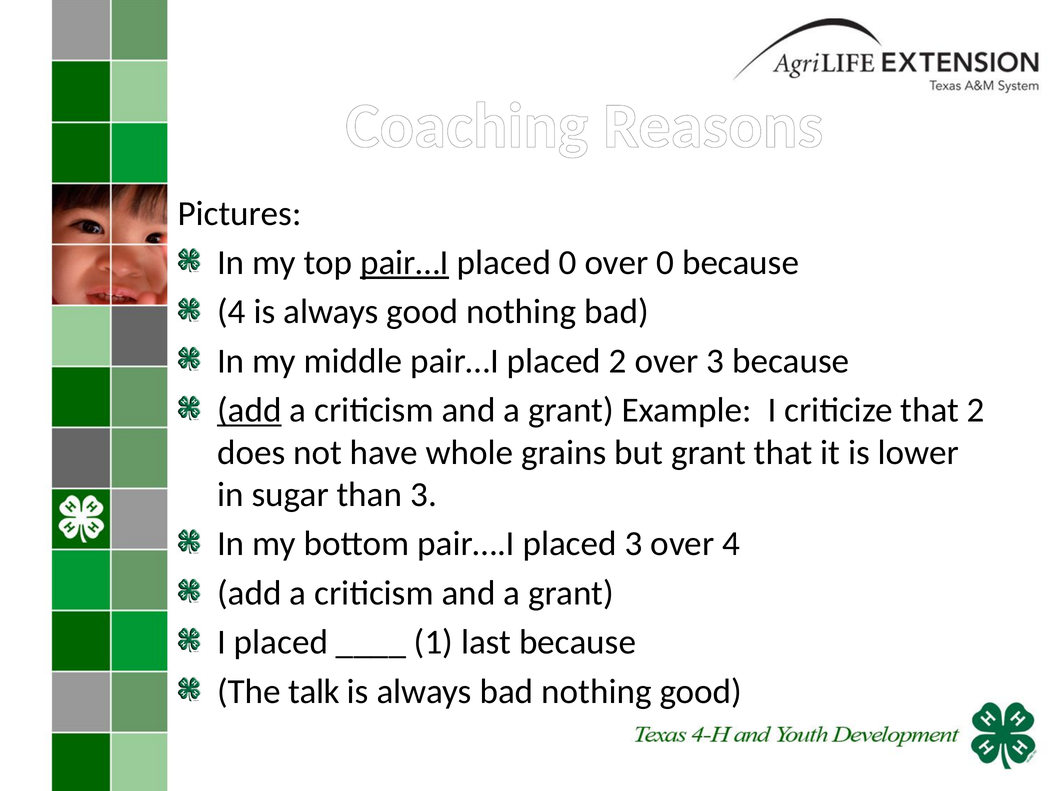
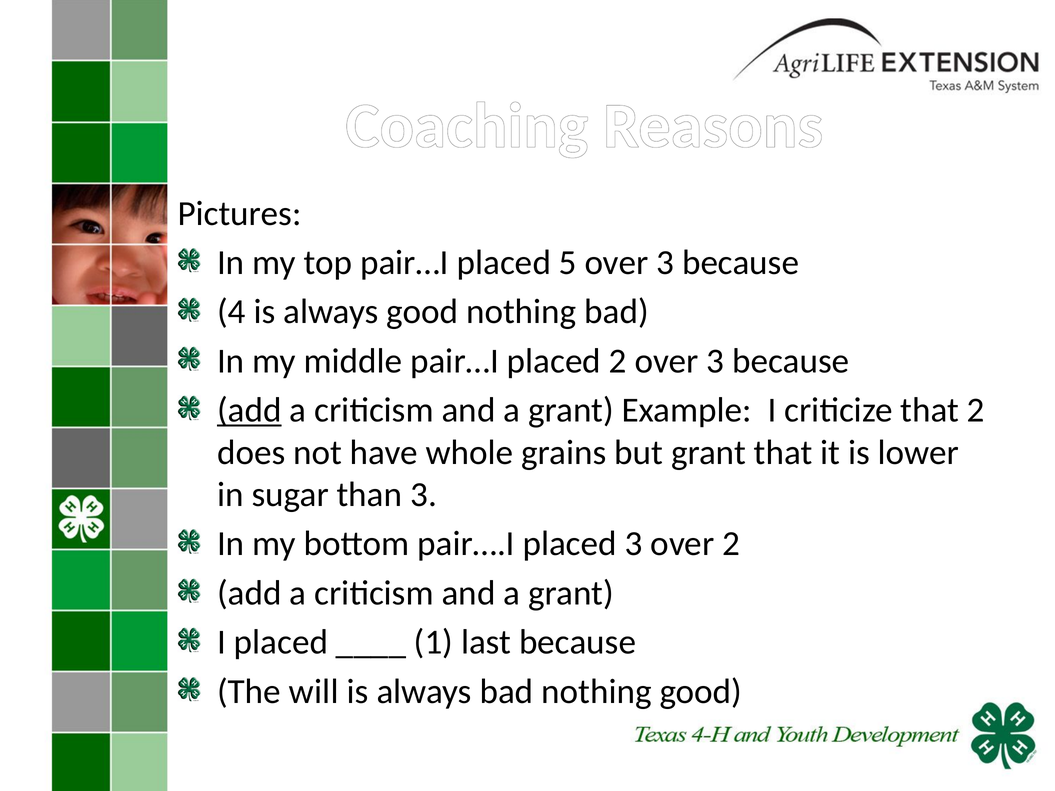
pair…I at (404, 263) underline: present -> none
placed 0: 0 -> 5
0 at (665, 263): 0 -> 3
over 4: 4 -> 2
talk: talk -> will
